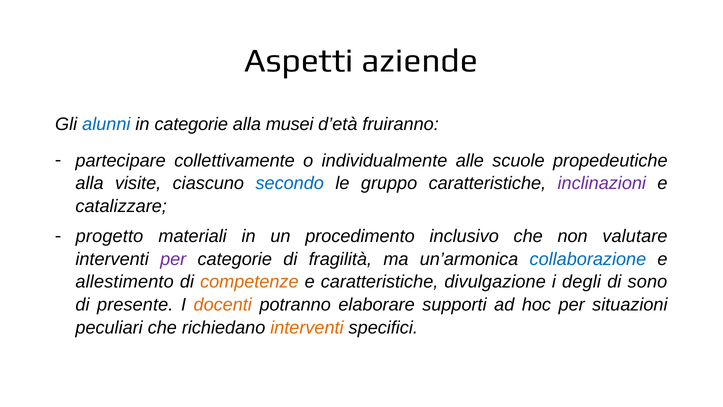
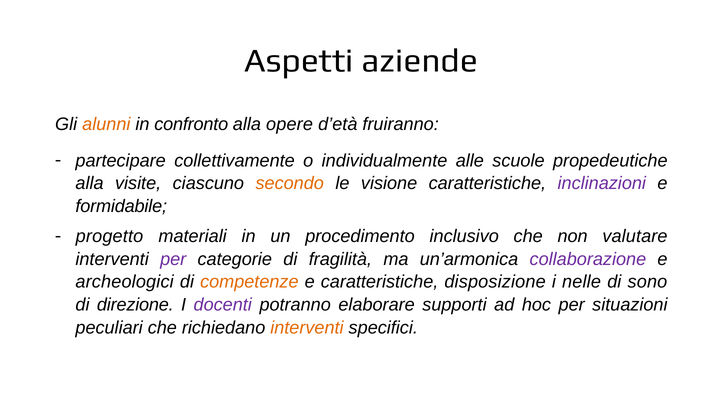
alunni colour: blue -> orange
in categorie: categorie -> confronto
musei: musei -> opere
secondo colour: blue -> orange
gruppo: gruppo -> visione
catalizzare: catalizzare -> formidabile
collaborazione colour: blue -> purple
allestimento: allestimento -> archeologici
divulgazione: divulgazione -> disposizione
degli: degli -> nelle
presente: presente -> direzione
docenti colour: orange -> purple
